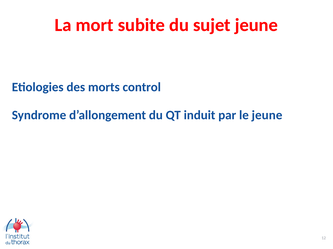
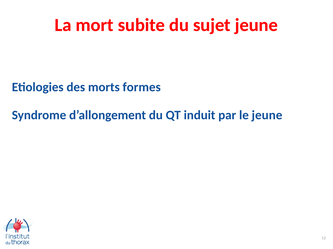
control: control -> formes
